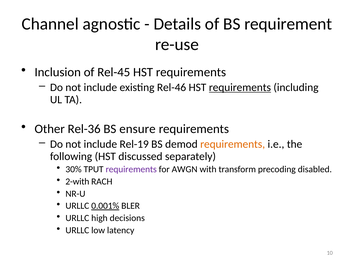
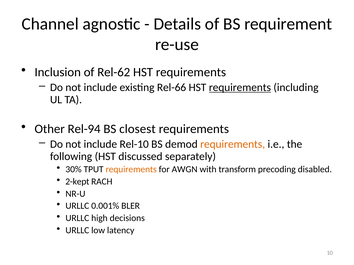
Rel-45: Rel-45 -> Rel-62
Rel-46: Rel-46 -> Rel-66
Rel-36: Rel-36 -> Rel-94
ensure: ensure -> closest
Rel-19: Rel-19 -> Rel-10
requirements at (131, 170) colour: purple -> orange
2-with: 2-with -> 2-kept
0.001% underline: present -> none
